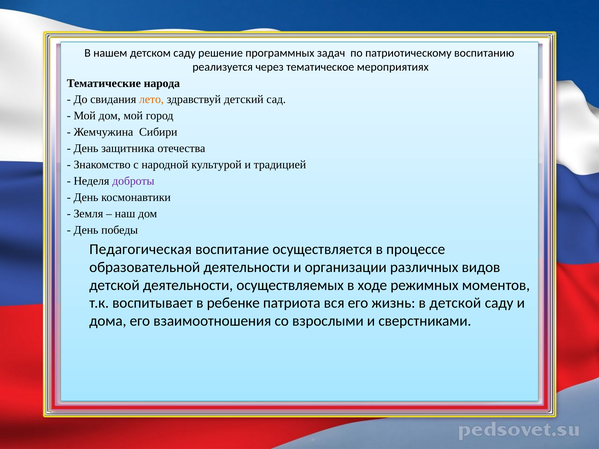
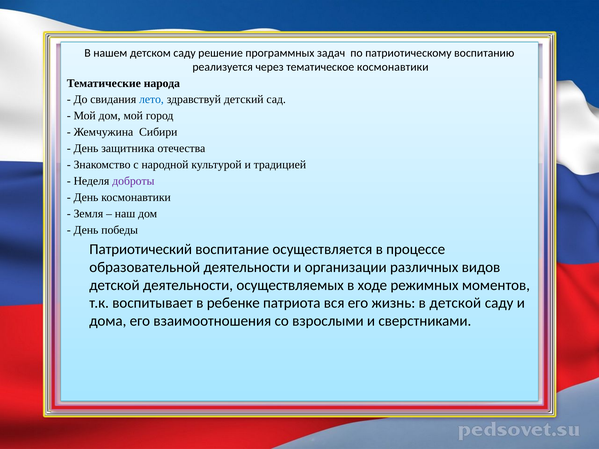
тематическое мероприятиях: мероприятиях -> космонавтики
лето colour: orange -> blue
Педагогическая: Педагогическая -> Патриотический
